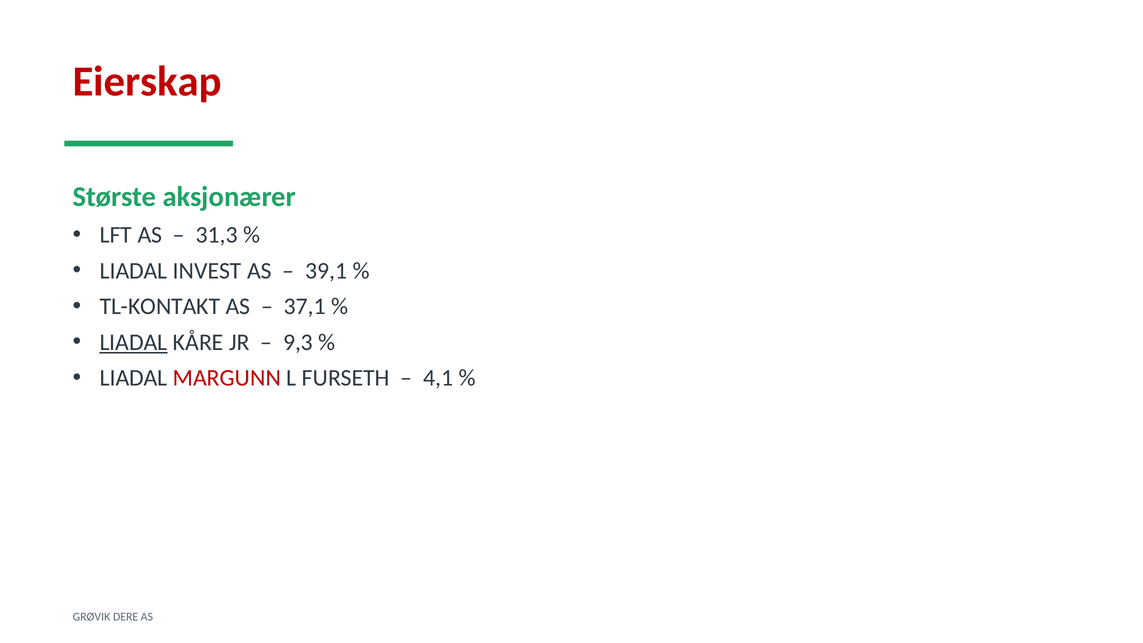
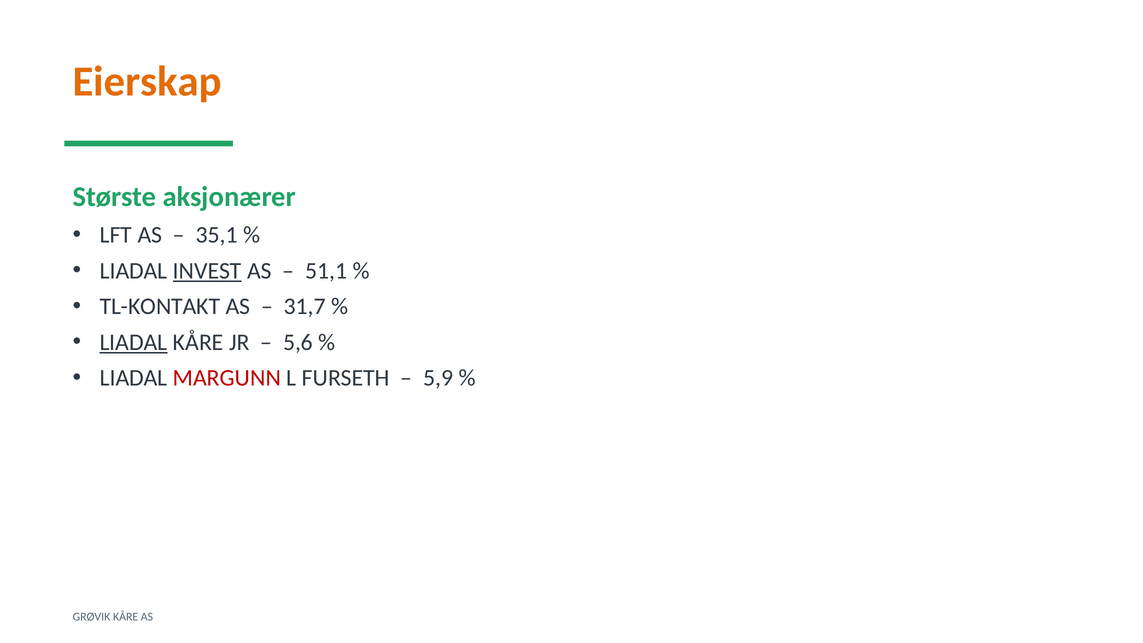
Eierskap colour: red -> orange
31,3: 31,3 -> 35,1
INVEST underline: none -> present
39,1: 39,1 -> 51,1
37,1: 37,1 -> 31,7
9,3: 9,3 -> 5,6
4,1: 4,1 -> 5,9
GRØVIK DERE: DERE -> KÅRE
